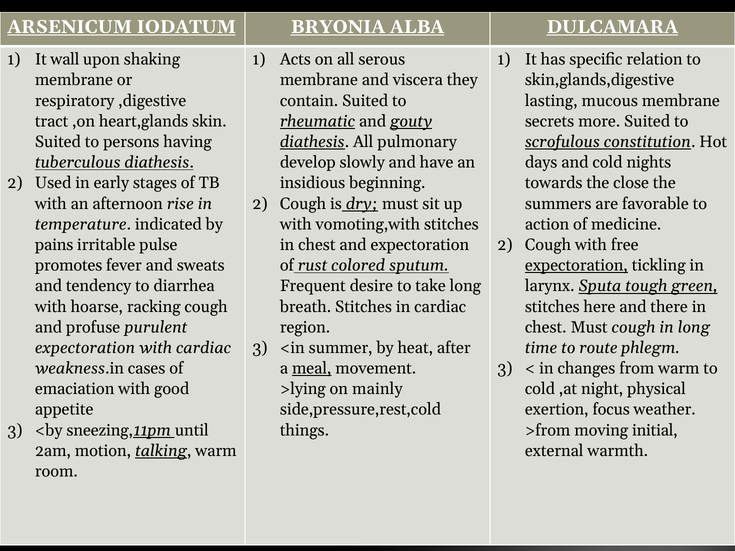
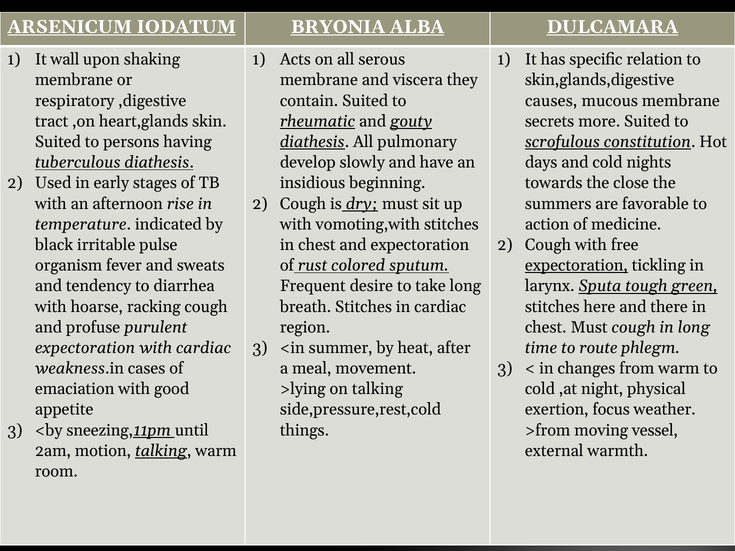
lasting: lasting -> causes
pains: pains -> black
promotes: promotes -> organism
meal underline: present -> none
on mainly: mainly -> talking
initial: initial -> vessel
